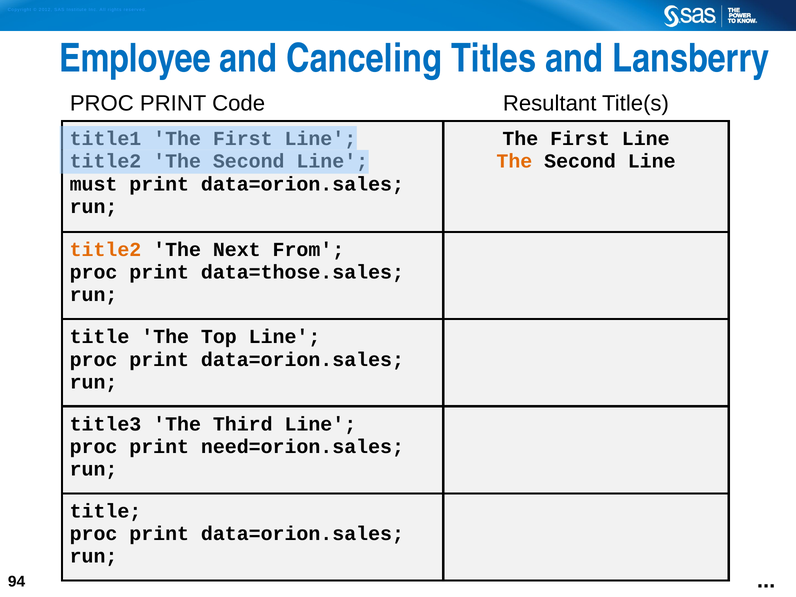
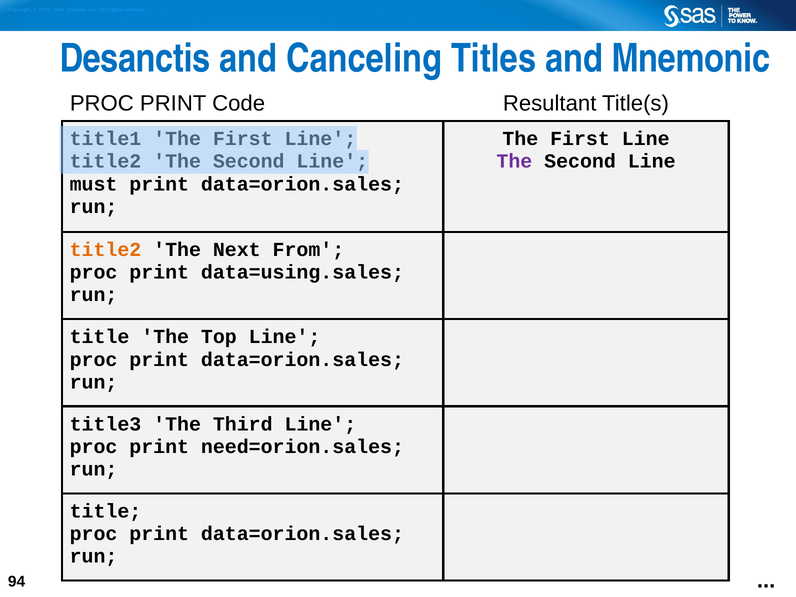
Employee: Employee -> Desanctis
Lansberry: Lansberry -> Mnemonic
The at (514, 161) colour: orange -> purple
data=those.sales: data=those.sales -> data=using.sales
